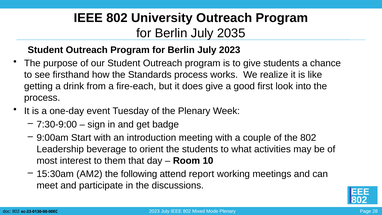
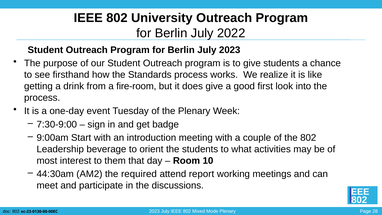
2035: 2035 -> 2022
fire-each: fire-each -> fire-room
15:30am: 15:30am -> 44:30am
following: following -> required
